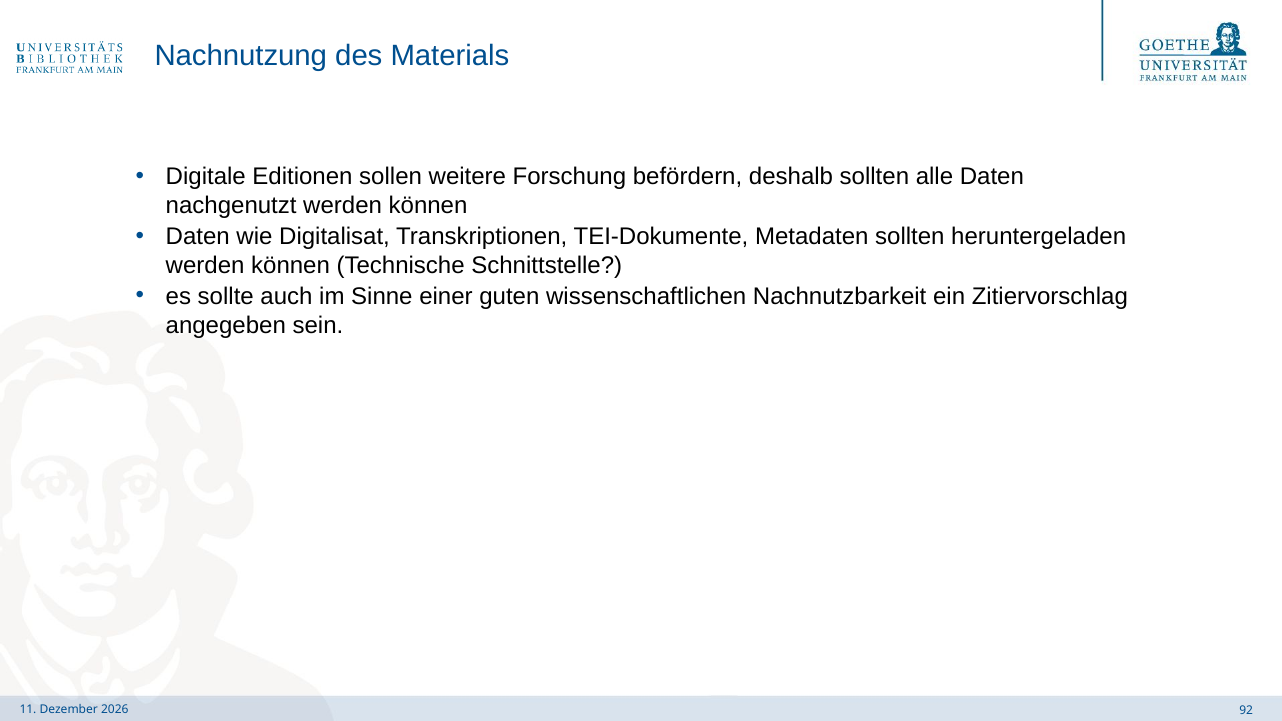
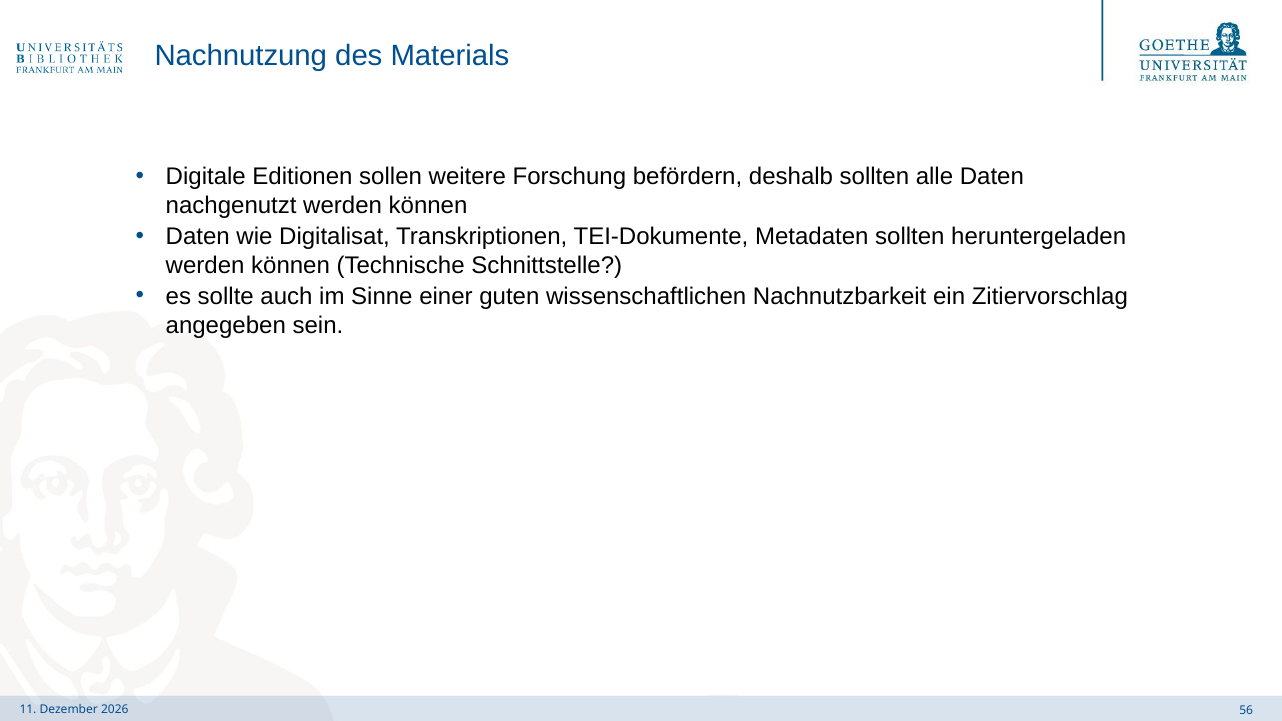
92: 92 -> 56
